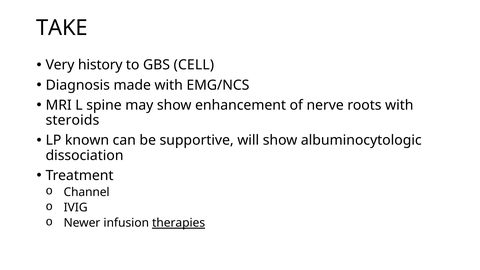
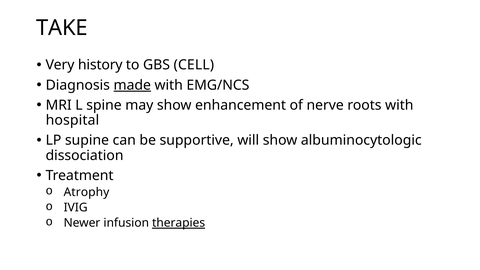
made underline: none -> present
steroids: steroids -> hospital
known: known -> supine
Channel: Channel -> Atrophy
